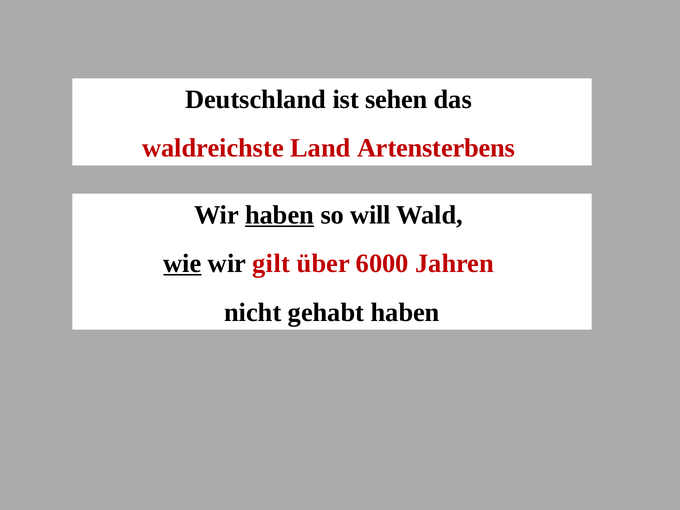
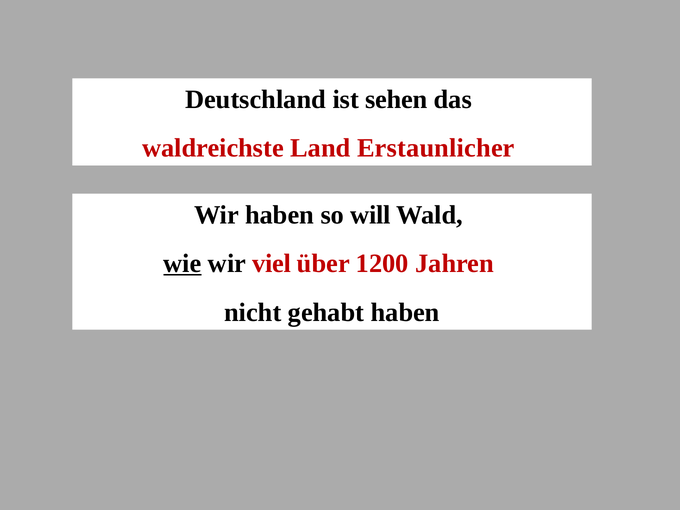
Artensterbens: Artensterbens -> Erstaunlicher
haben at (280, 215) underline: present -> none
gilt: gilt -> viel
6000: 6000 -> 1200
